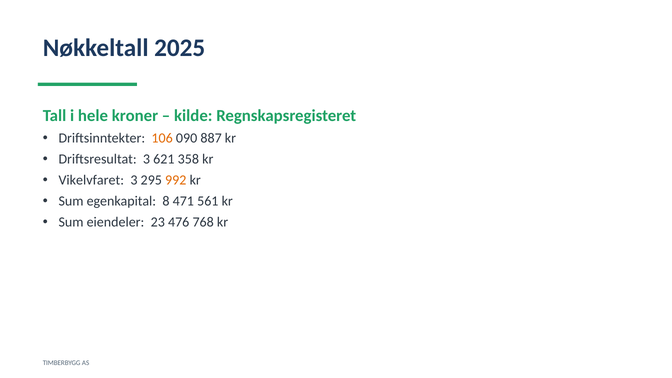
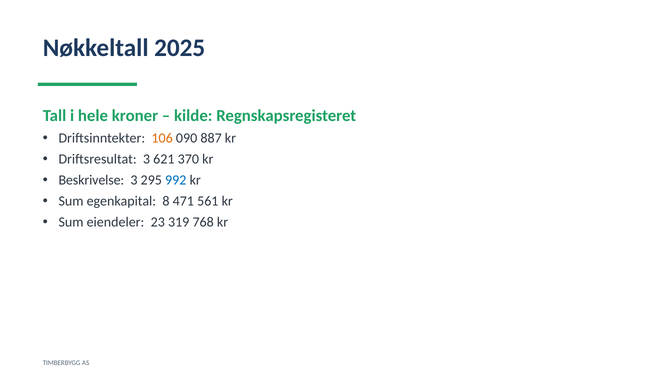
358: 358 -> 370
Vikelvfaret: Vikelvfaret -> Beskrivelse
992 colour: orange -> blue
476: 476 -> 319
